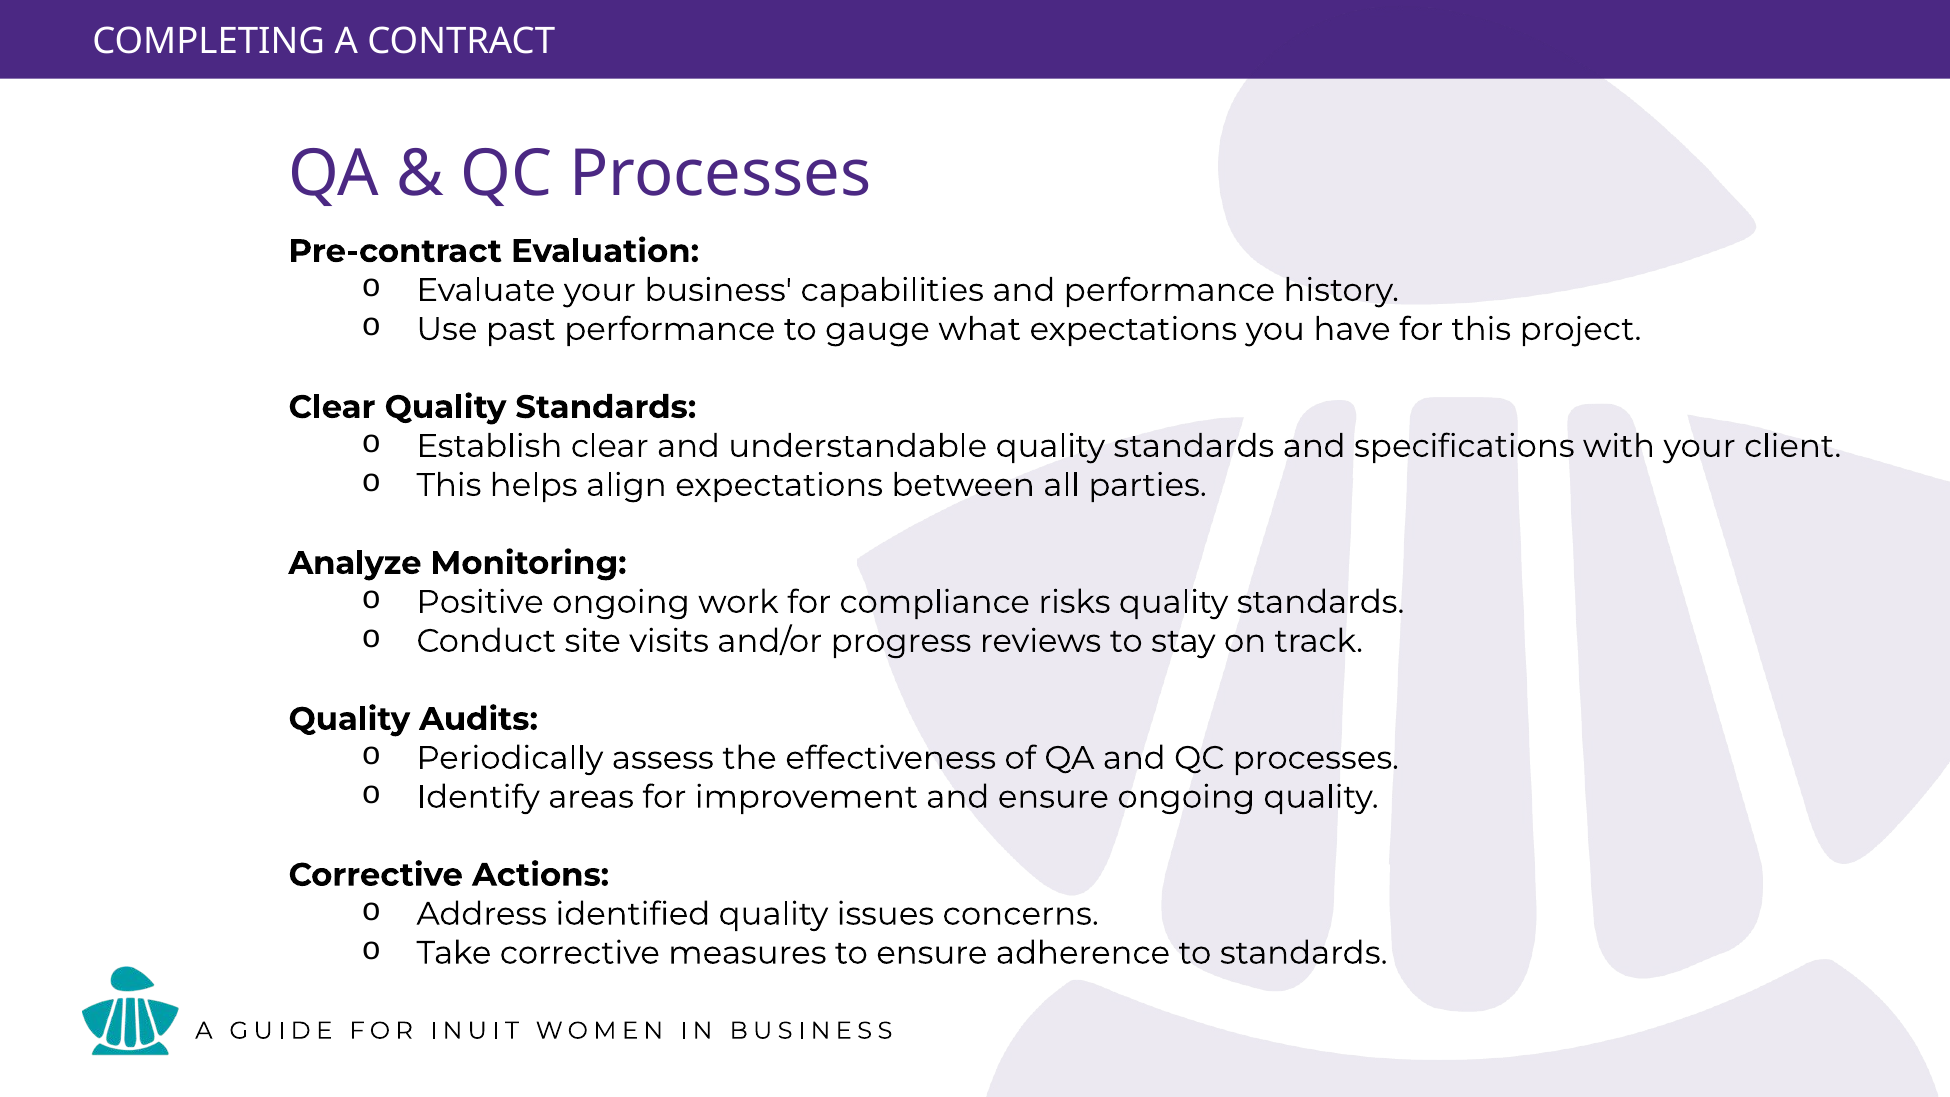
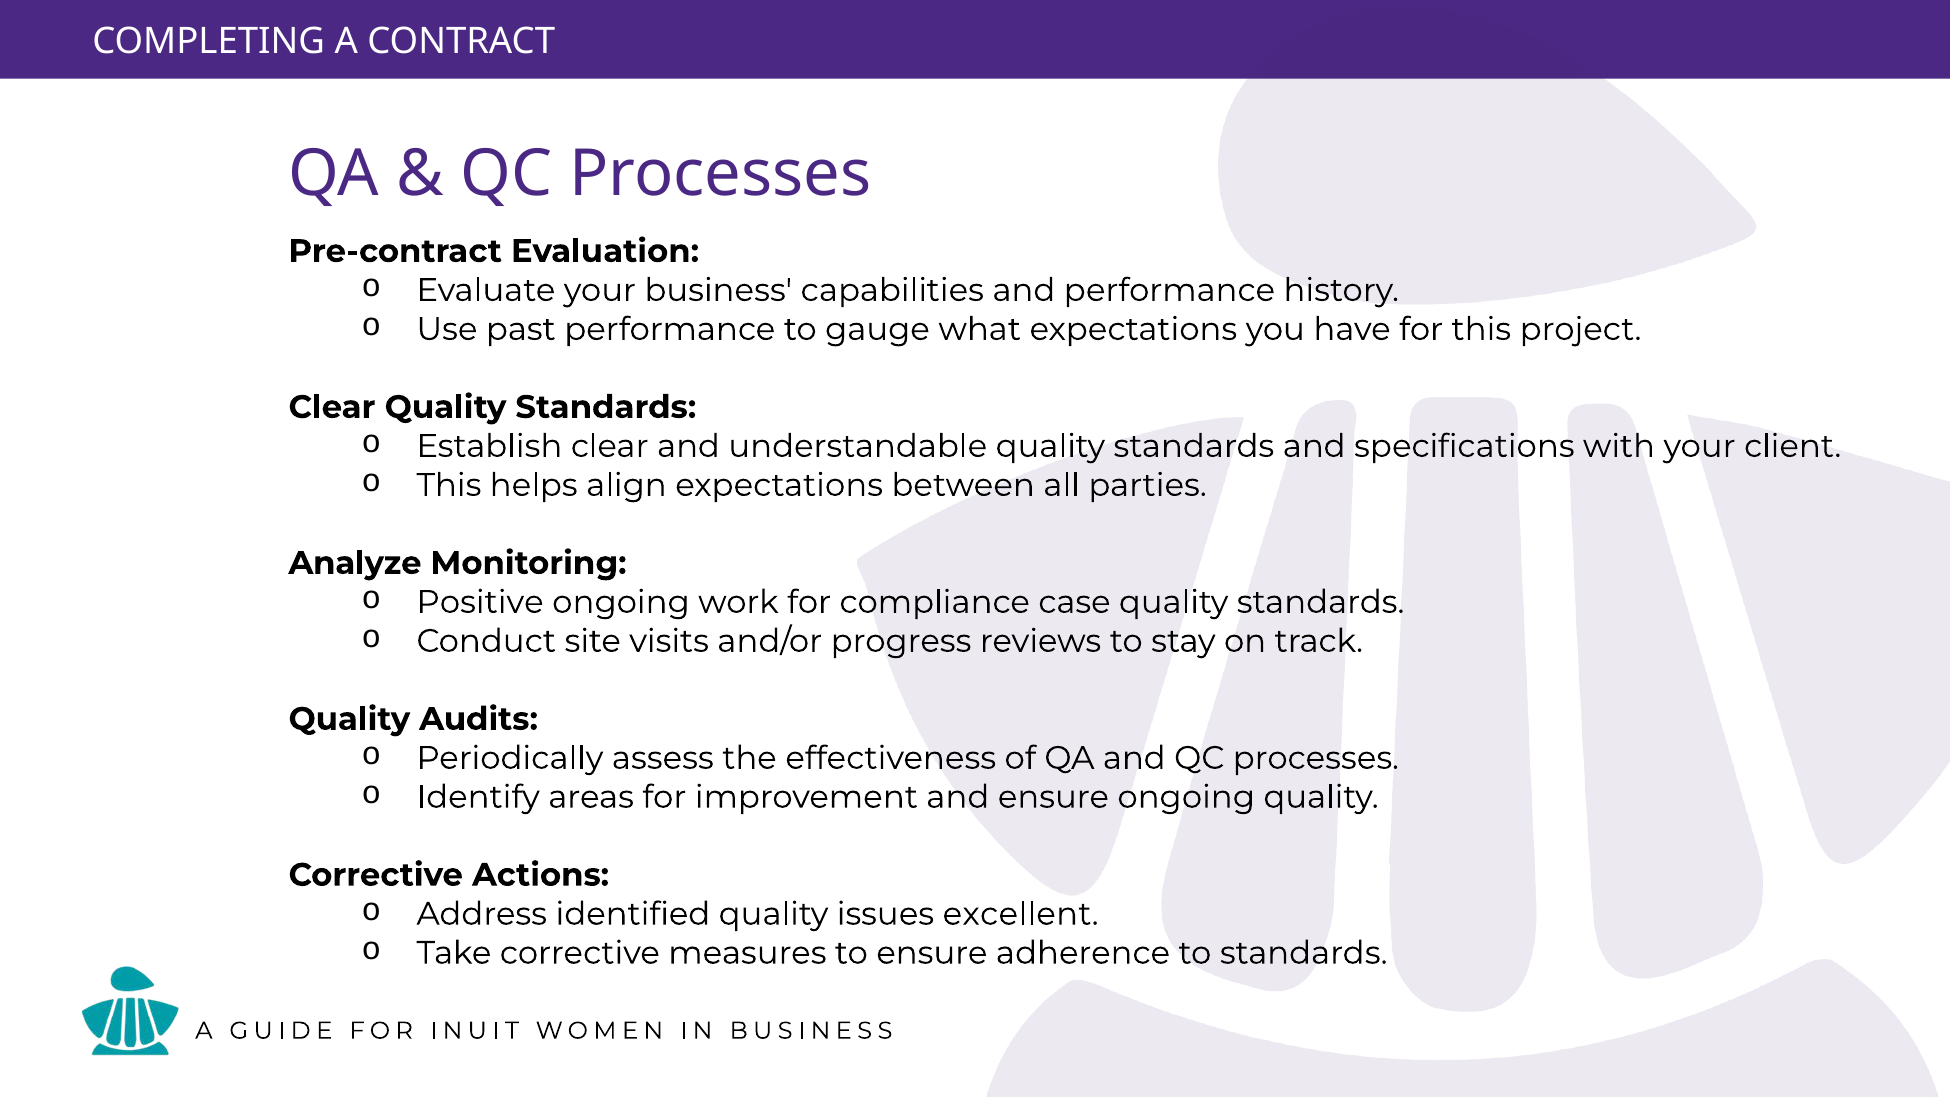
risks: risks -> case
concerns: concerns -> excellent
